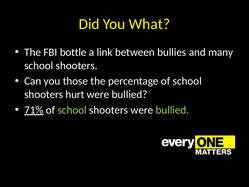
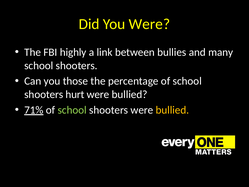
You What: What -> Were
bottle: bottle -> highly
bullied at (172, 110) colour: light green -> yellow
